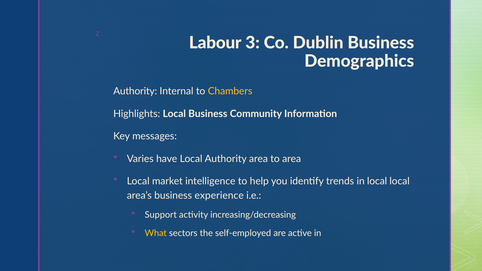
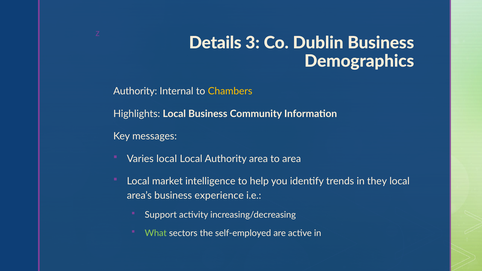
Labour: Labour -> Details
Varies have: have -> local
in local: local -> they
What colour: yellow -> light green
